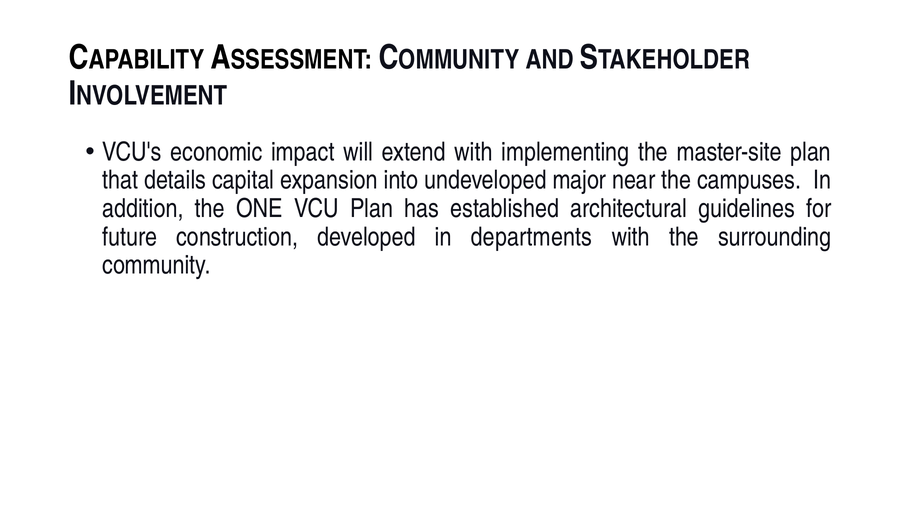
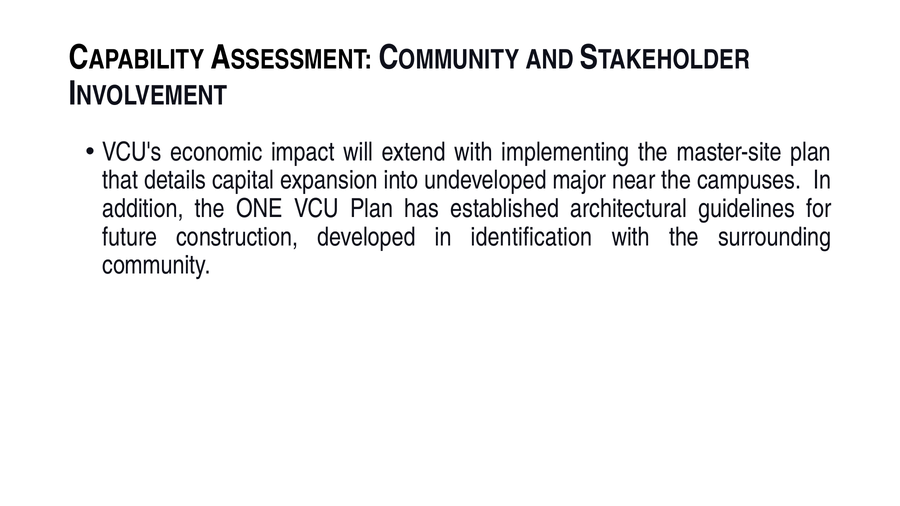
departments: departments -> identification
